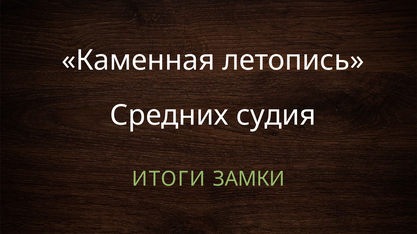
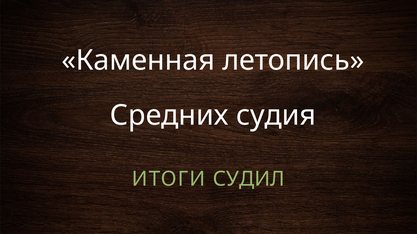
ЗАМКИ: ЗАМКИ -> СУДИЛ
